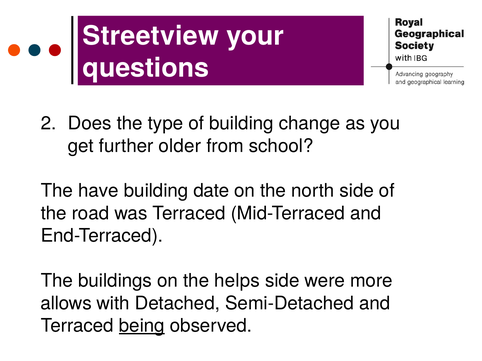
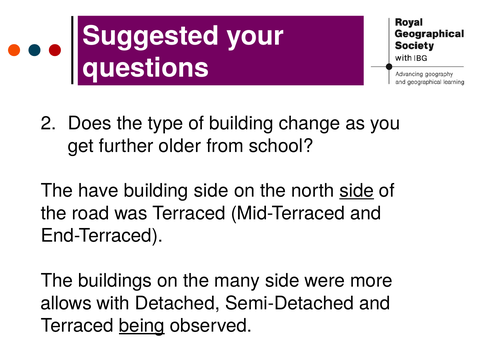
Streetview: Streetview -> Suggested
building date: date -> side
side at (357, 191) underline: none -> present
helps: helps -> many
